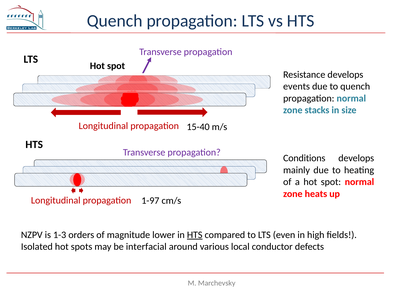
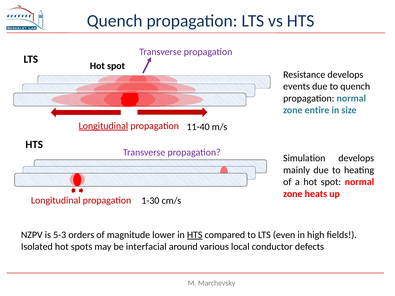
stacks: stacks -> entire
Longitudinal at (103, 126) underline: none -> present
15-40: 15-40 -> 11-40
Conditions: Conditions -> Simulation
1-97: 1-97 -> 1-30
1-3: 1-3 -> 5-3
